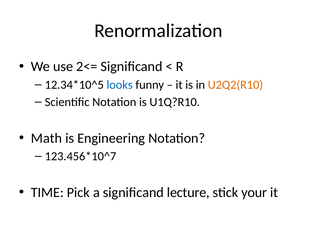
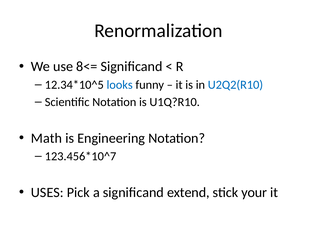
2<=: 2<= -> 8<=
U2Q2(R10 colour: orange -> blue
TIME: TIME -> USES
lecture: lecture -> extend
